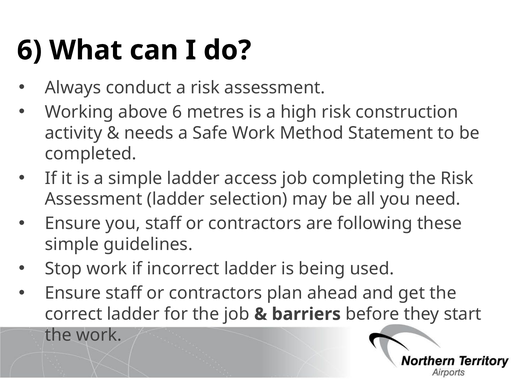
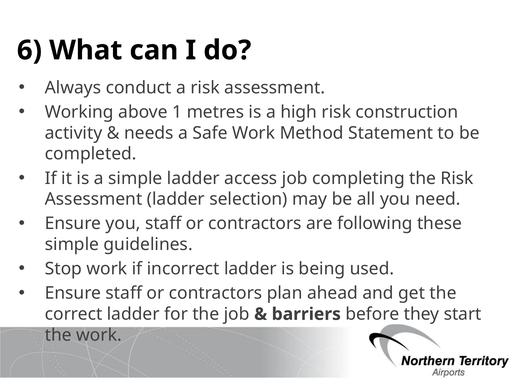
above 6: 6 -> 1
